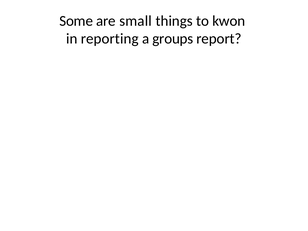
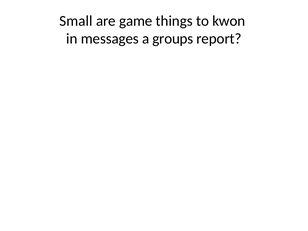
Some: Some -> Small
small: small -> game
reporting: reporting -> messages
